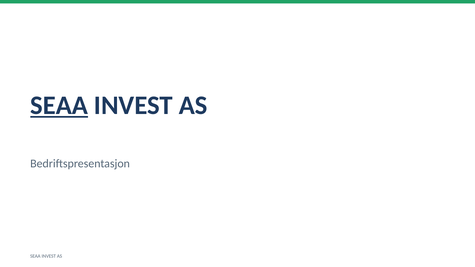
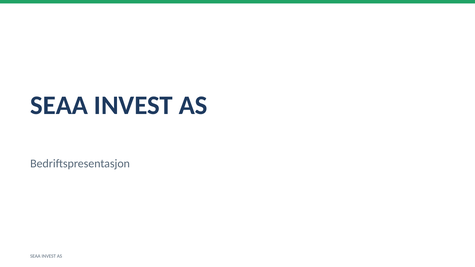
SEAA at (59, 105) underline: present -> none
